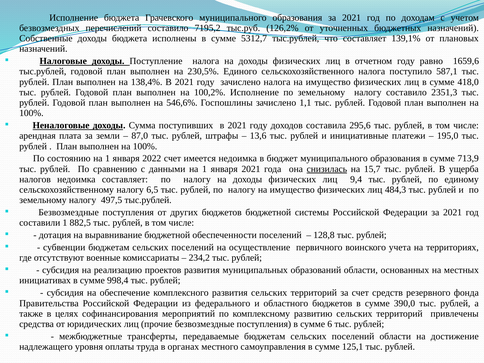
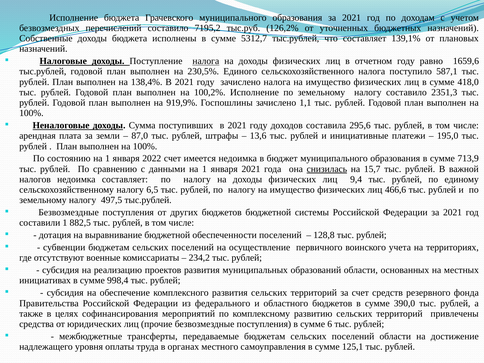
налога at (206, 61) underline: none -> present
546,6%: 546,6% -> 919,9%
ущерба: ущерба -> важной
484,3: 484,3 -> 466,6
